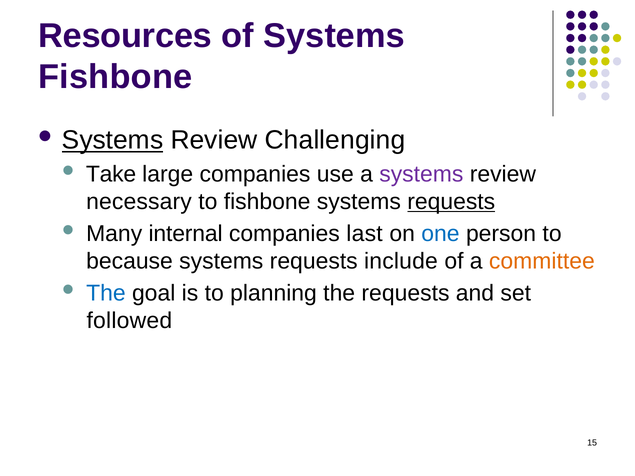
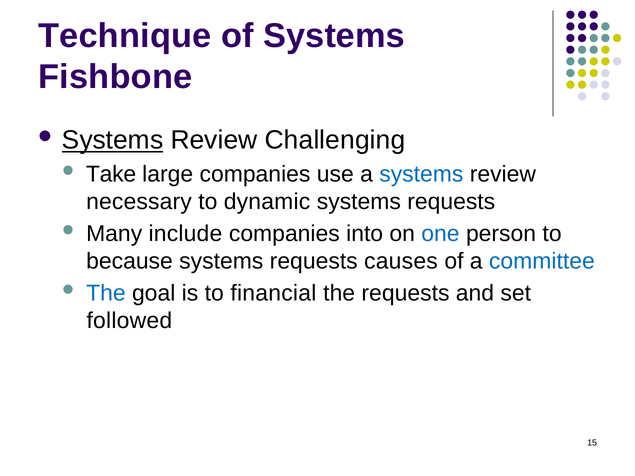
Resources: Resources -> Technique
systems at (421, 174) colour: purple -> blue
to fishbone: fishbone -> dynamic
requests at (451, 202) underline: present -> none
internal: internal -> include
last: last -> into
include: include -> causes
committee colour: orange -> blue
planning: planning -> financial
